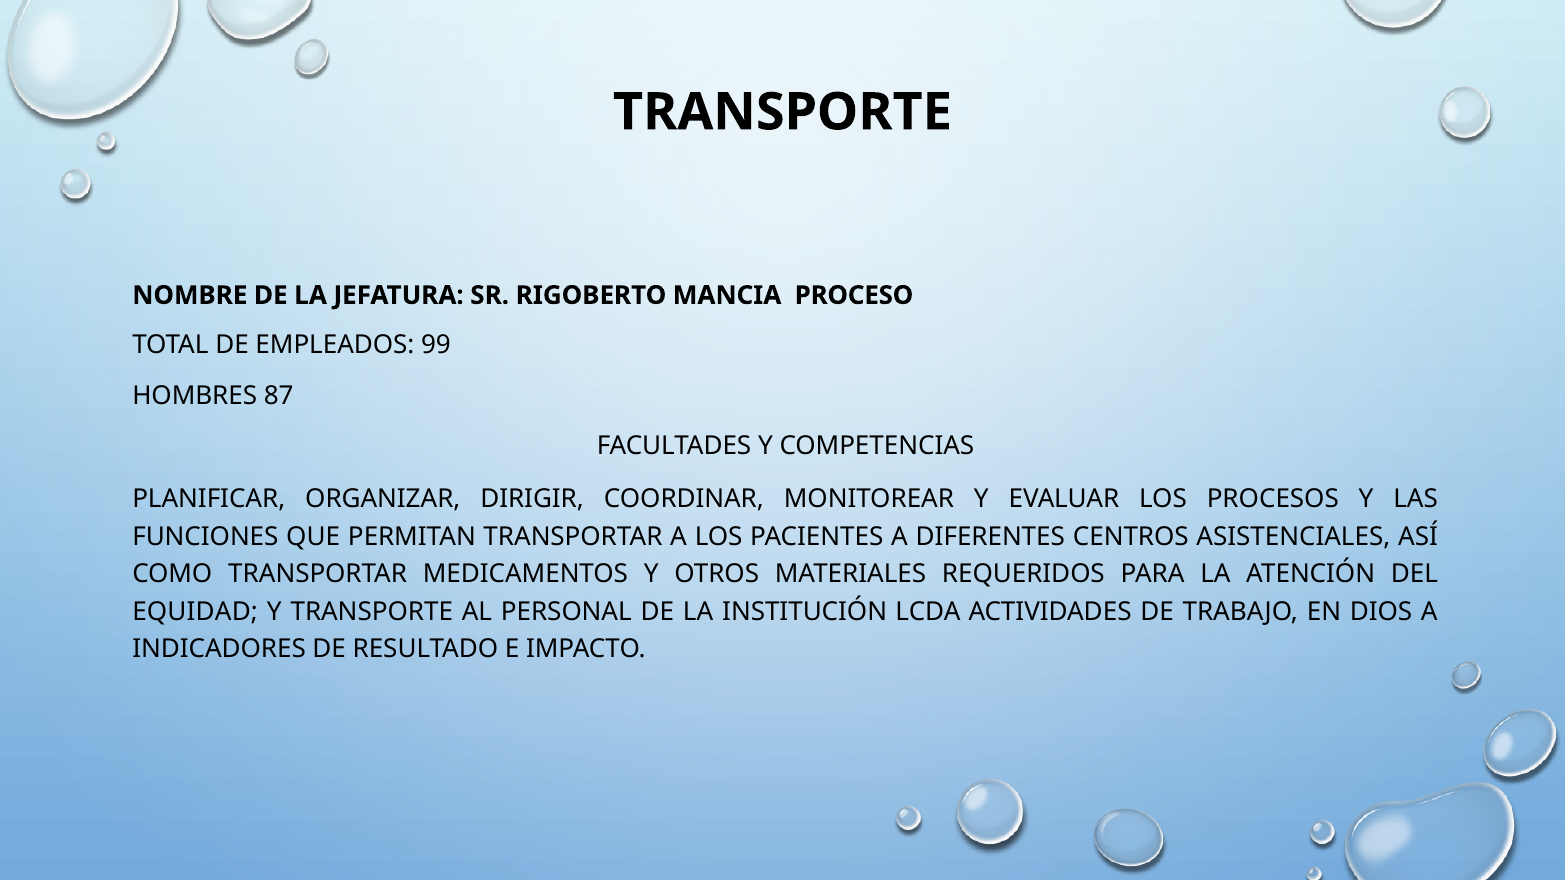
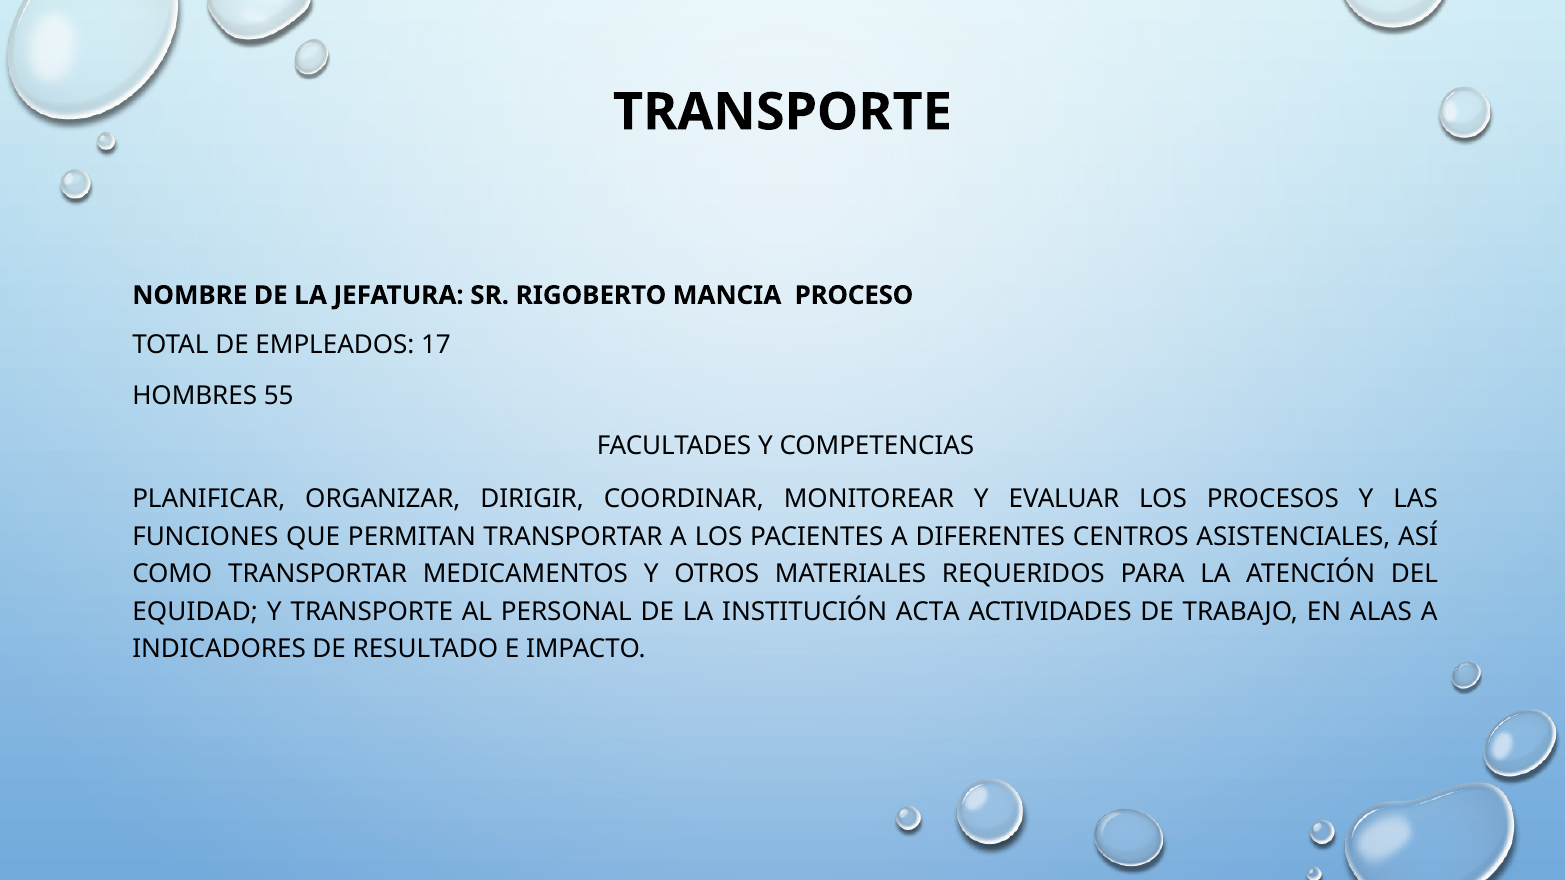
99: 99 -> 17
87: 87 -> 55
LCDA: LCDA -> ACTA
DIOS: DIOS -> ALAS
